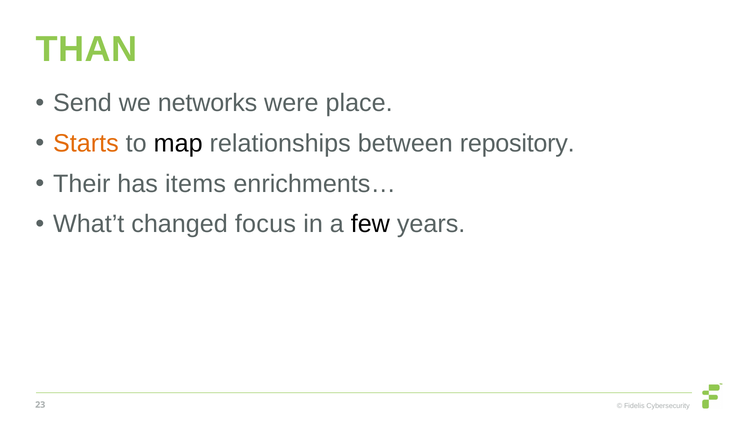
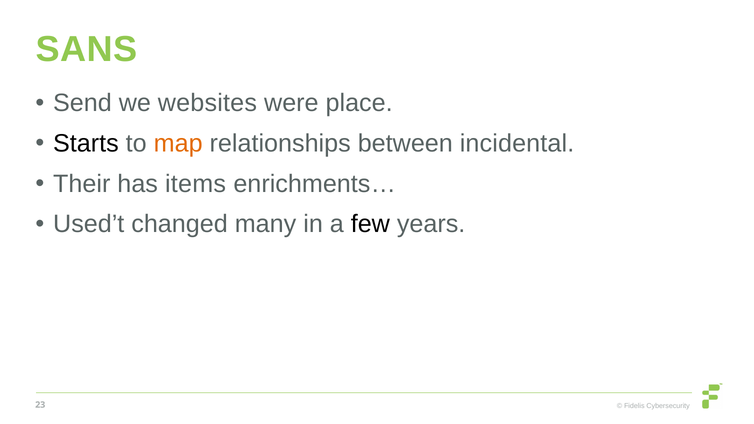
THAN: THAN -> SANS
networks: networks -> websites
Starts colour: orange -> black
map colour: black -> orange
repository: repository -> incidental
What’t: What’t -> Used’t
focus: focus -> many
